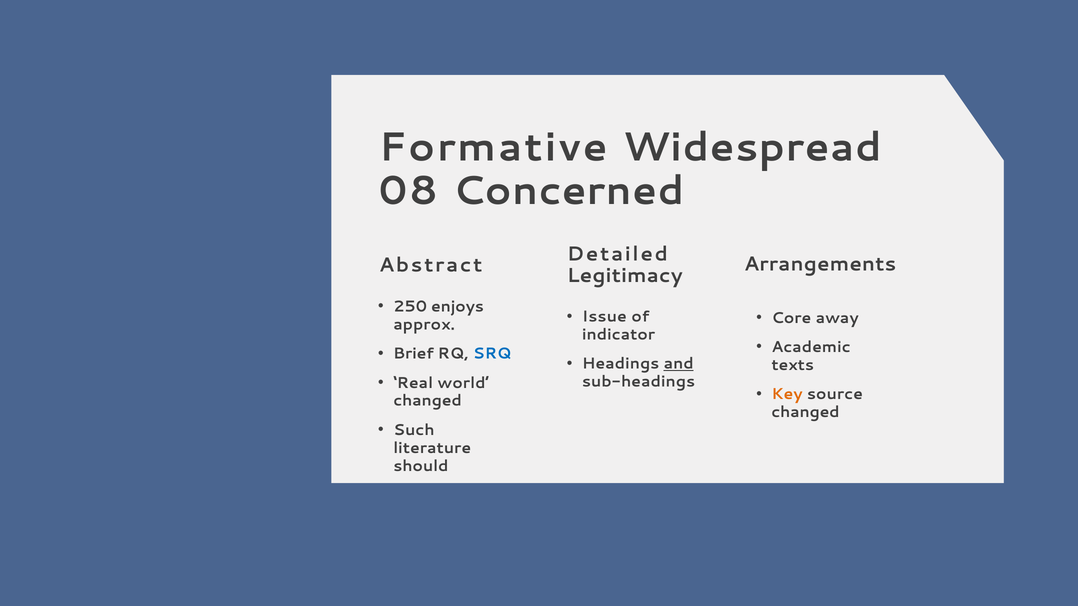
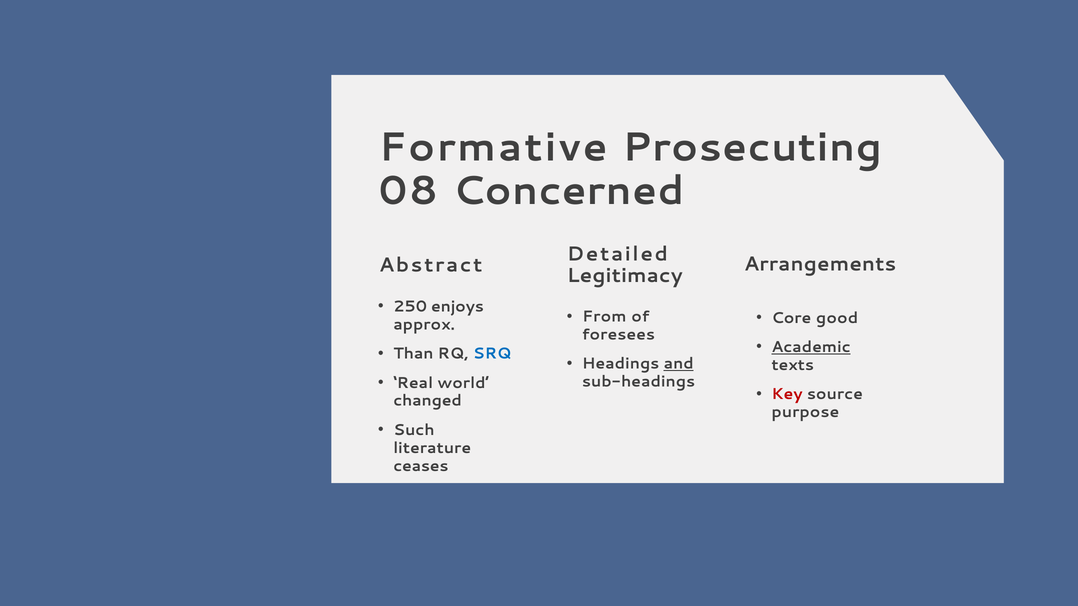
Widespread: Widespread -> Prosecuting
Issue: Issue -> From
away: away -> good
indicator: indicator -> foresees
Academic underline: none -> present
Brief: Brief -> Than
Key colour: orange -> red
changed at (805, 412): changed -> purpose
should: should -> ceases
